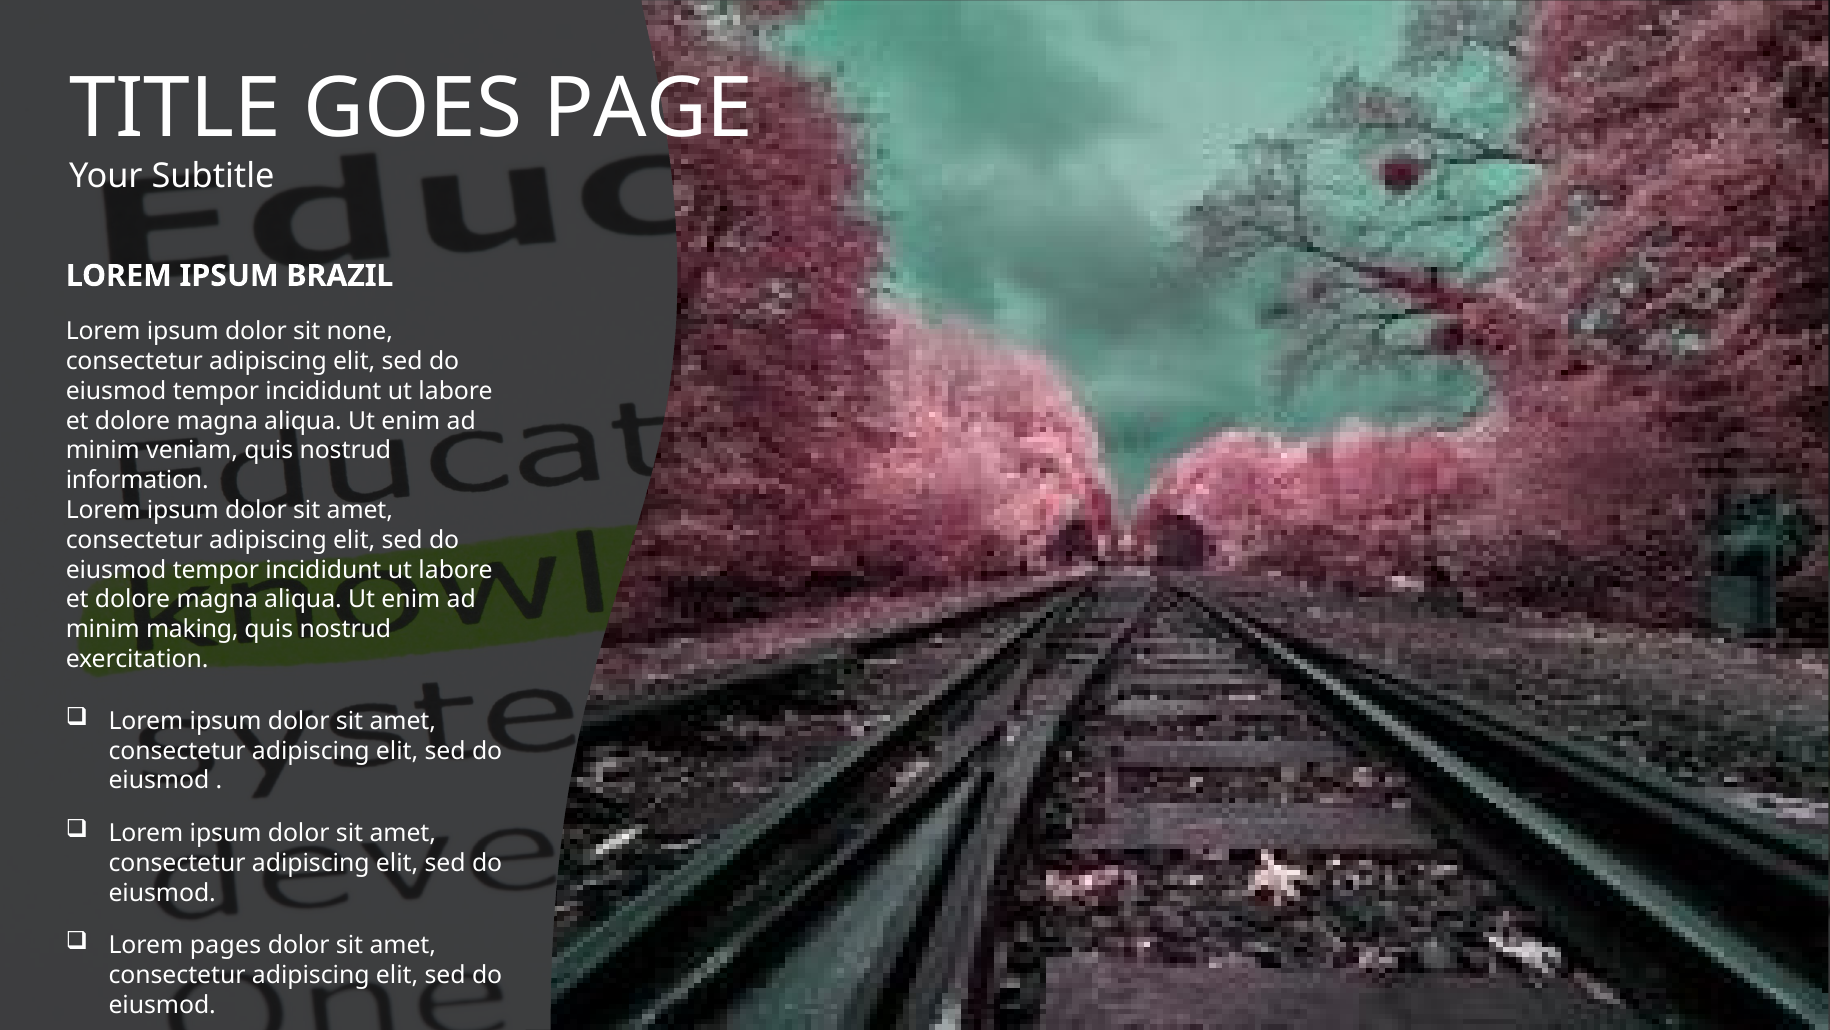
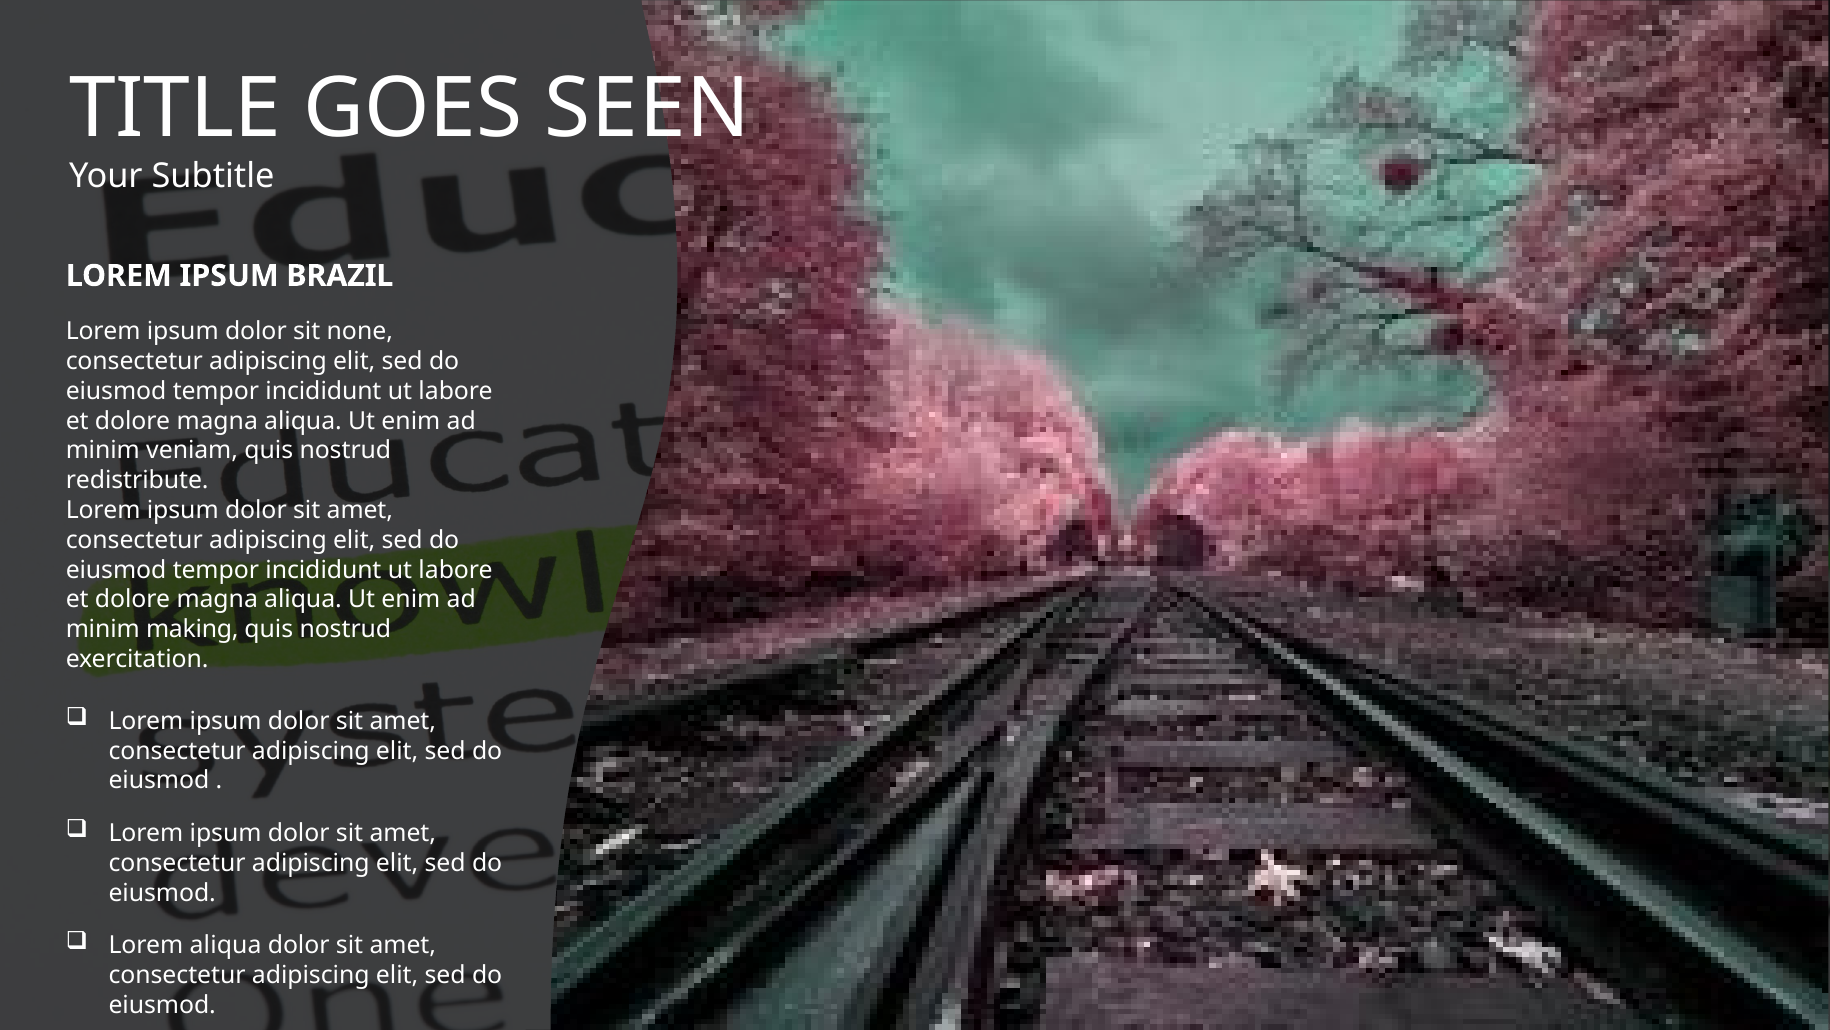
PAGE: PAGE -> SEEN
information: information -> redistribute
Lorem pages: pages -> aliqua
